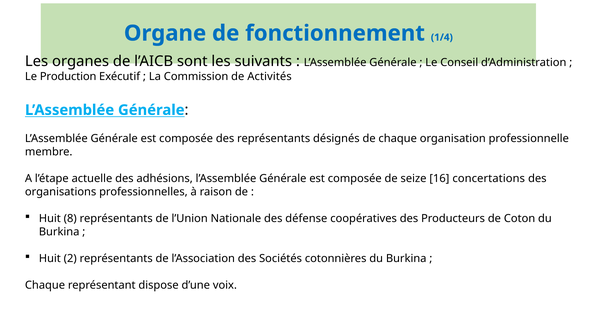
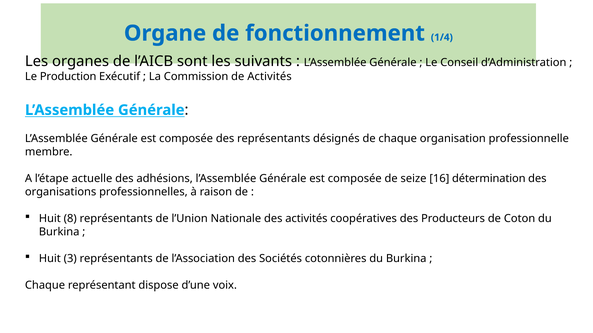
concertations: concertations -> détermination
des défense: défense -> activités
2: 2 -> 3
